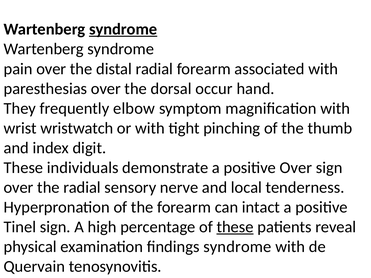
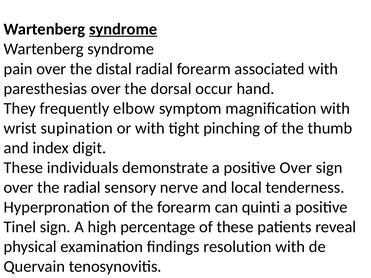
wristwatch: wristwatch -> supination
intact: intact -> quinti
these at (235, 227) underline: present -> none
findings syndrome: syndrome -> resolution
